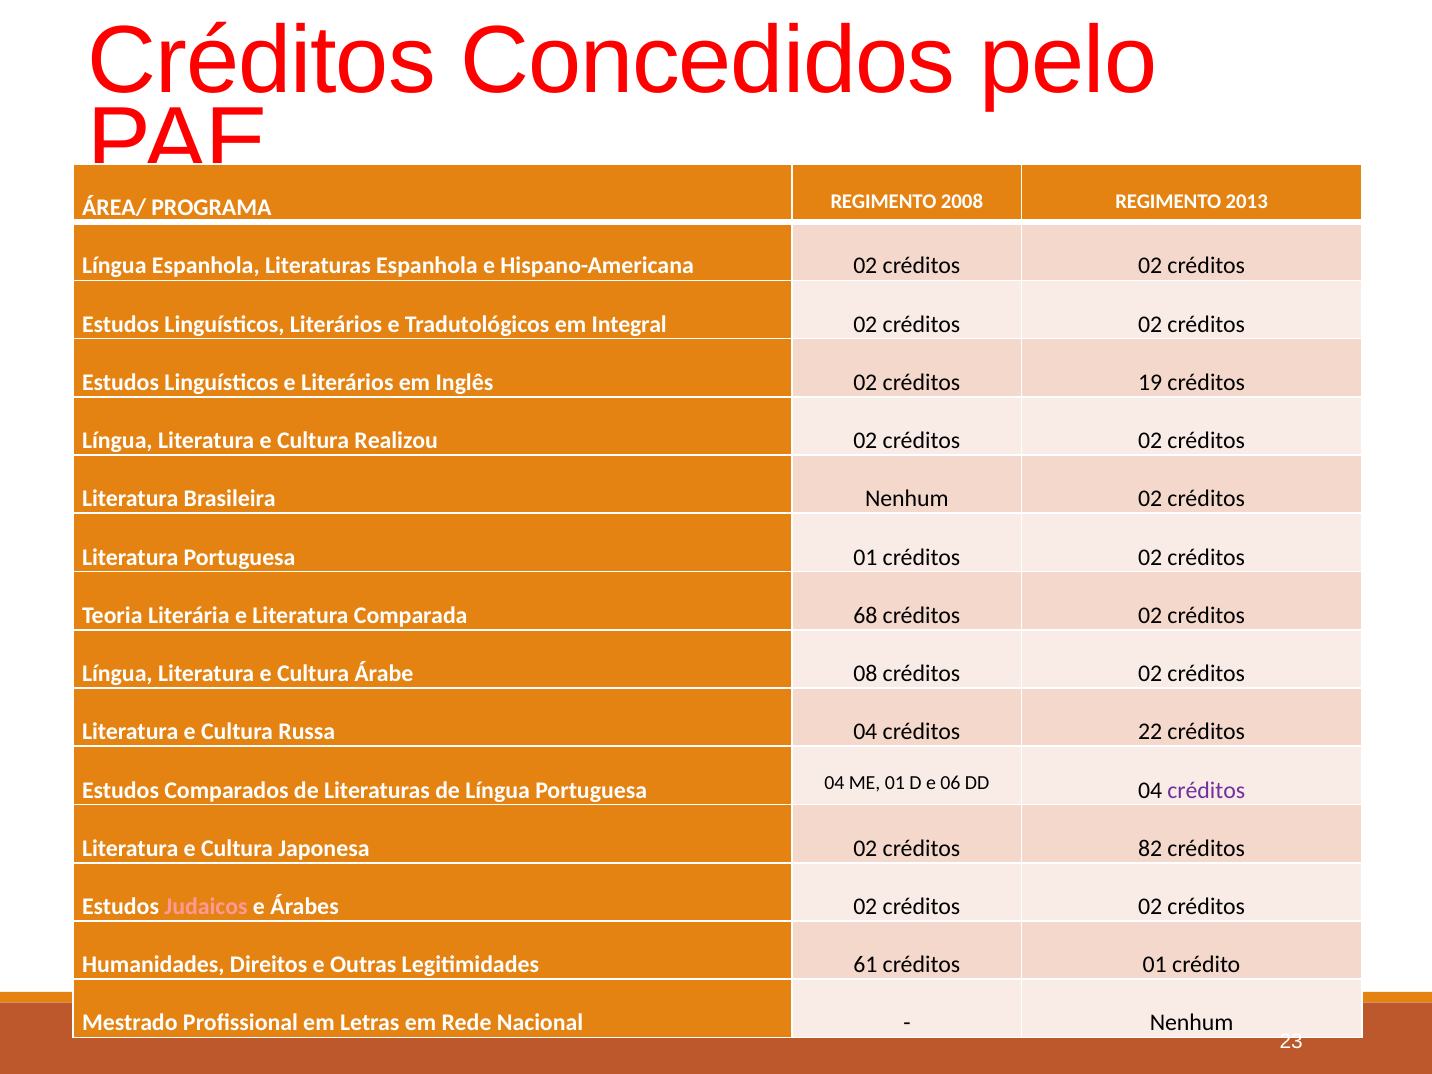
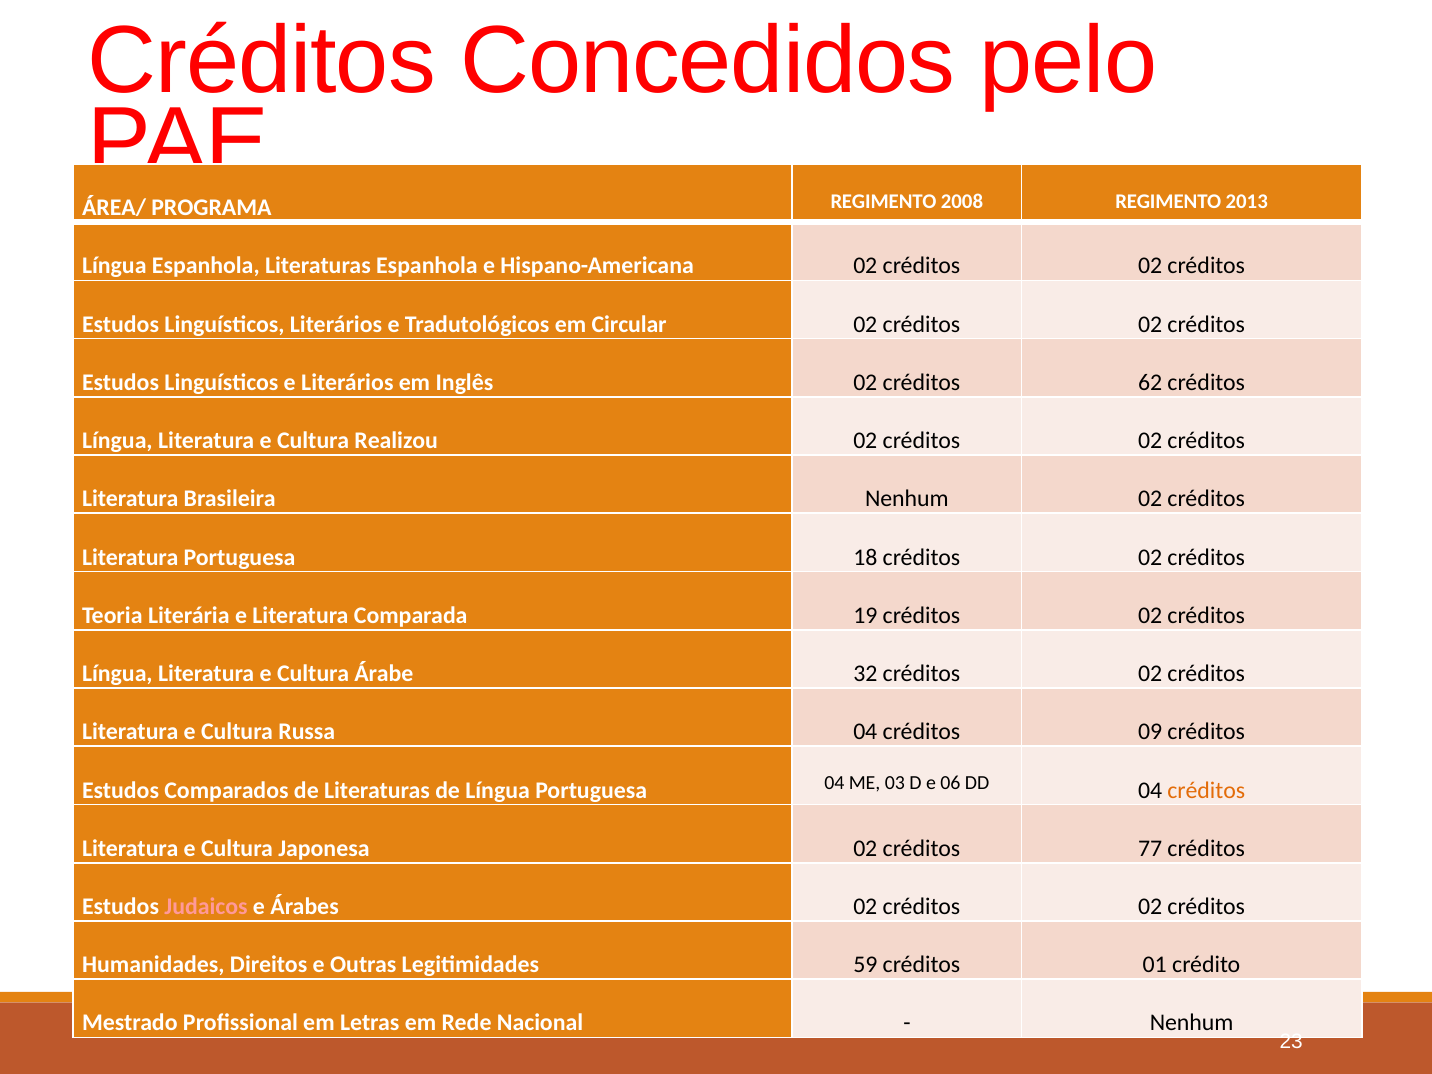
Integral: Integral -> Circular
19: 19 -> 62
Portuguesa 01: 01 -> 18
68: 68 -> 19
08: 08 -> 32
22: 22 -> 09
ME 01: 01 -> 03
créditos at (1206, 790) colour: purple -> orange
82: 82 -> 77
61: 61 -> 59
